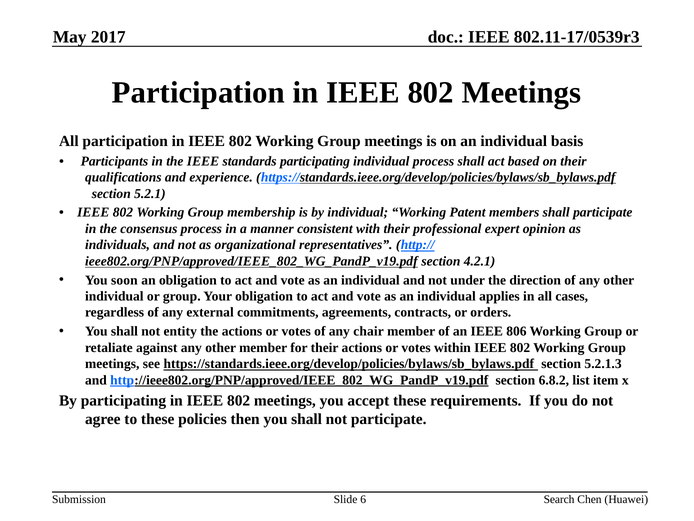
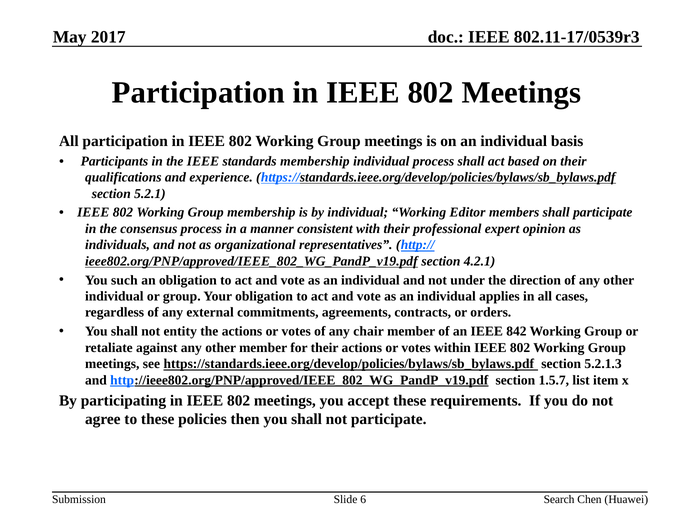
standards participating: participating -> membership
Patent: Patent -> Editor
soon: soon -> such
806: 806 -> 842
6.8.2: 6.8.2 -> 1.5.7
